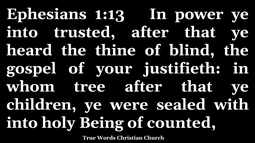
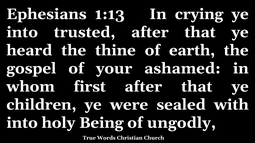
power: power -> crying
blind: blind -> earth
justifieth: justifieth -> ashamed
tree: tree -> first
counted: counted -> ungodly
